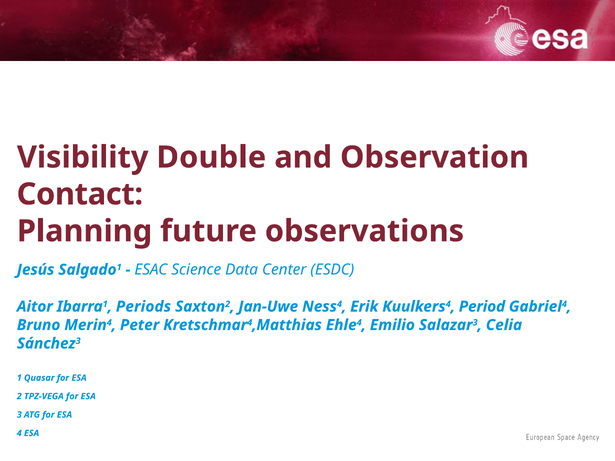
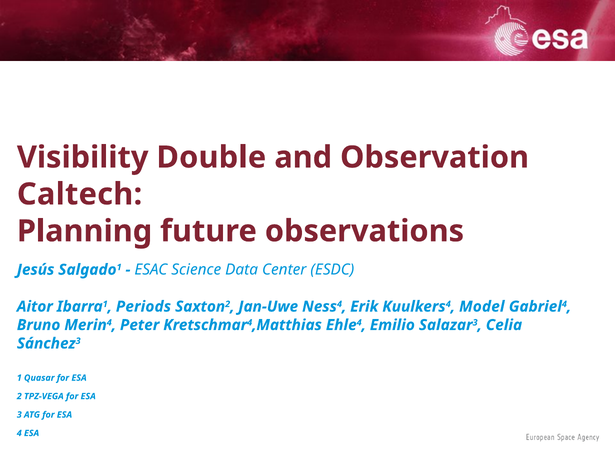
Contact: Contact -> Caltech
Period: Period -> Model
